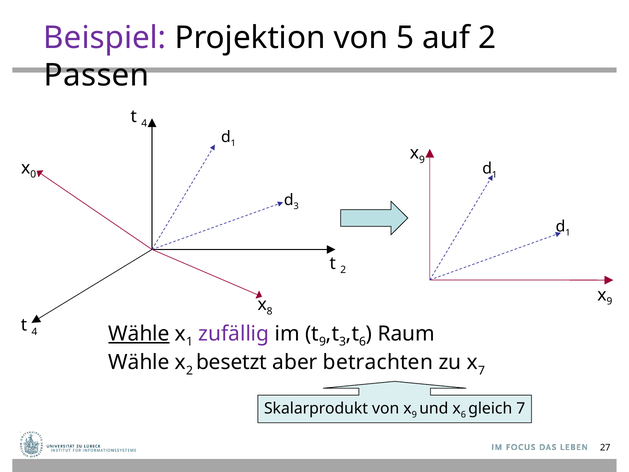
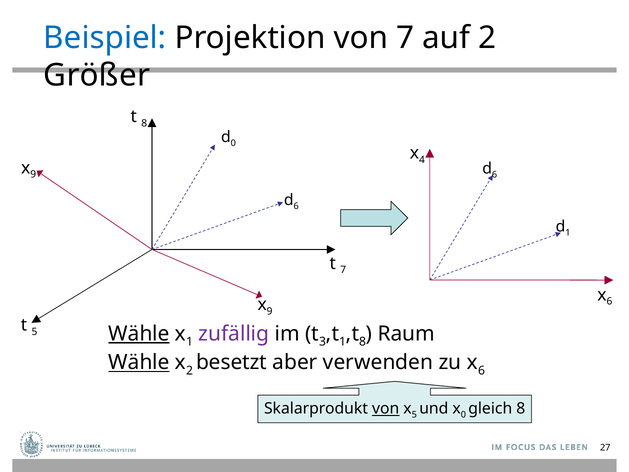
Beispiel colour: purple -> blue
von 5: 5 -> 7
Passen: Passen -> Größer
4 at (144, 123): 4 -> 8
1 at (233, 143): 1 -> 0
9 at (422, 160): 9 -> 4
0 at (33, 175): 0 -> 9
1 at (495, 175): 1 -> 6
3 at (296, 206): 3 -> 6
t 2: 2 -> 7
9 at (609, 301): 9 -> 6
8 at (270, 311): 8 -> 9
4 at (35, 332): 4 -> 5
t 9: 9 -> 3
3 at (343, 342): 3 -> 1
6 at (363, 342): 6 -> 8
Wähle at (139, 362) underline: none -> present
betrachten: betrachten -> verwenden
7 at (482, 370): 7 -> 6
von at (386, 409) underline: none -> present
9 at (414, 415): 9 -> 5
6 at (463, 415): 6 -> 0
gleich 7: 7 -> 8
